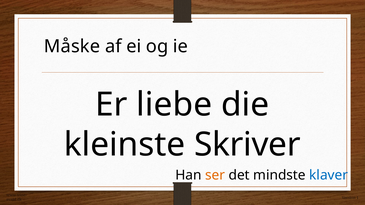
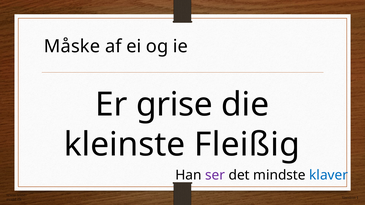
liebe: liebe -> grise
Skriver: Skriver -> Fleißig
ser colour: orange -> purple
